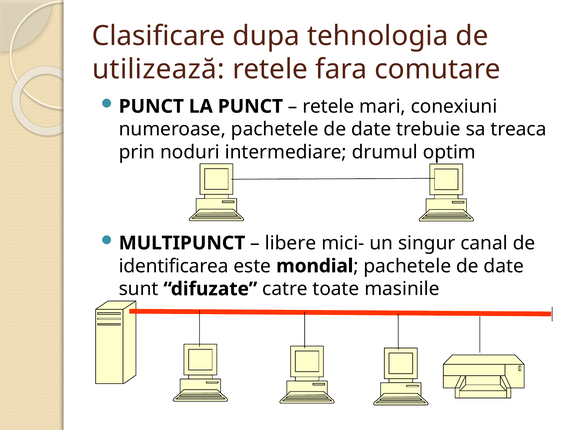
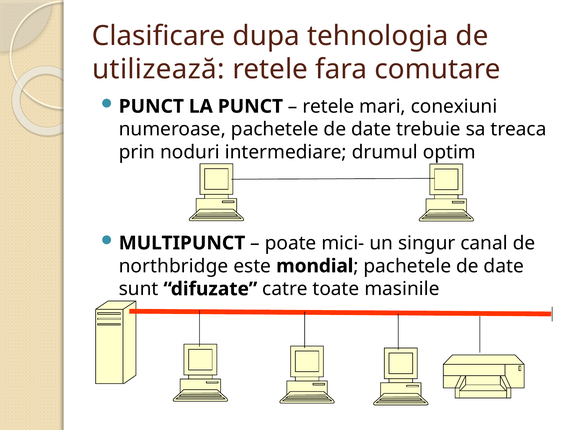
libere: libere -> poate
identificarea: identificarea -> northbridge
